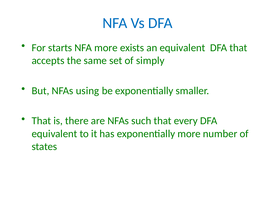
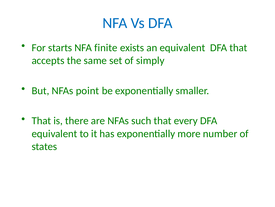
NFA more: more -> finite
using: using -> point
